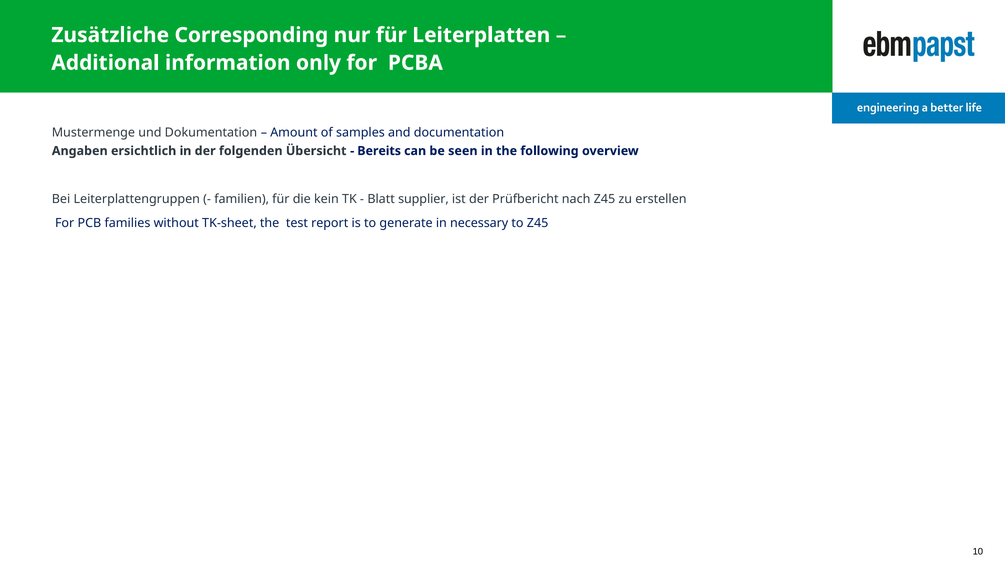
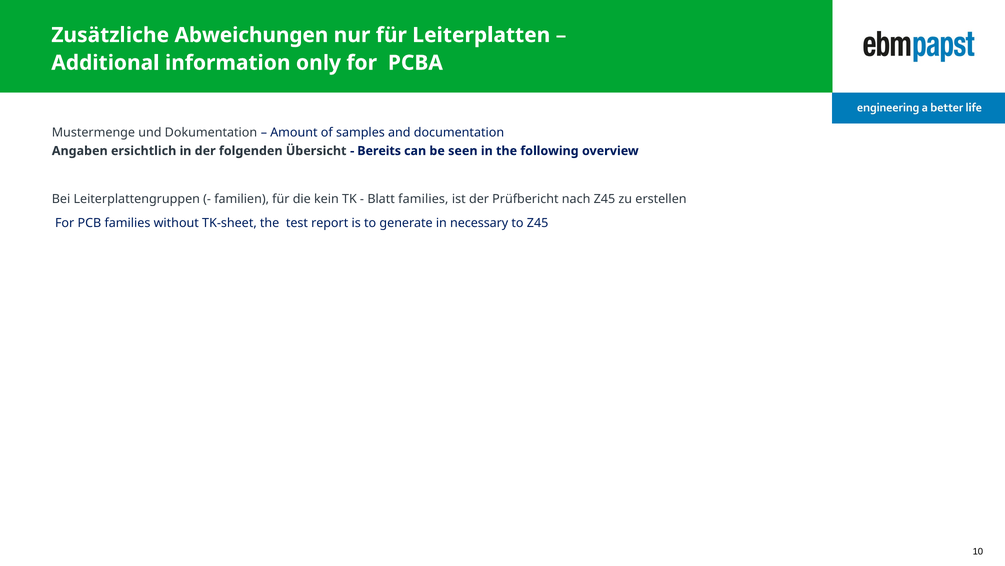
Corresponding: Corresponding -> Abweichungen
Blatt supplier: supplier -> families
